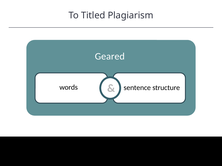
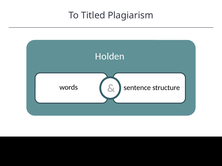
Geared: Geared -> Holden
